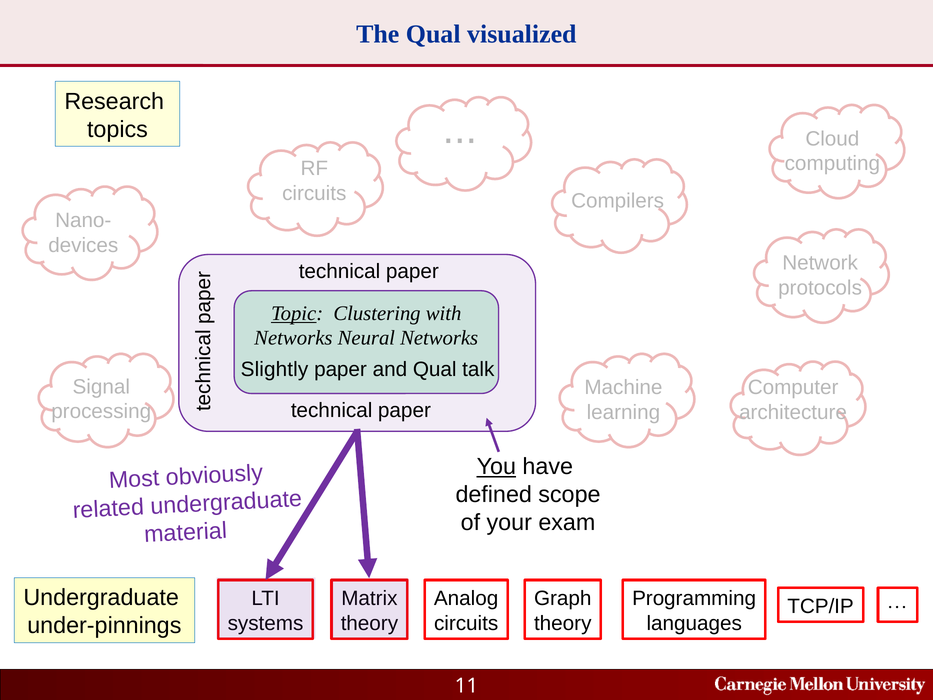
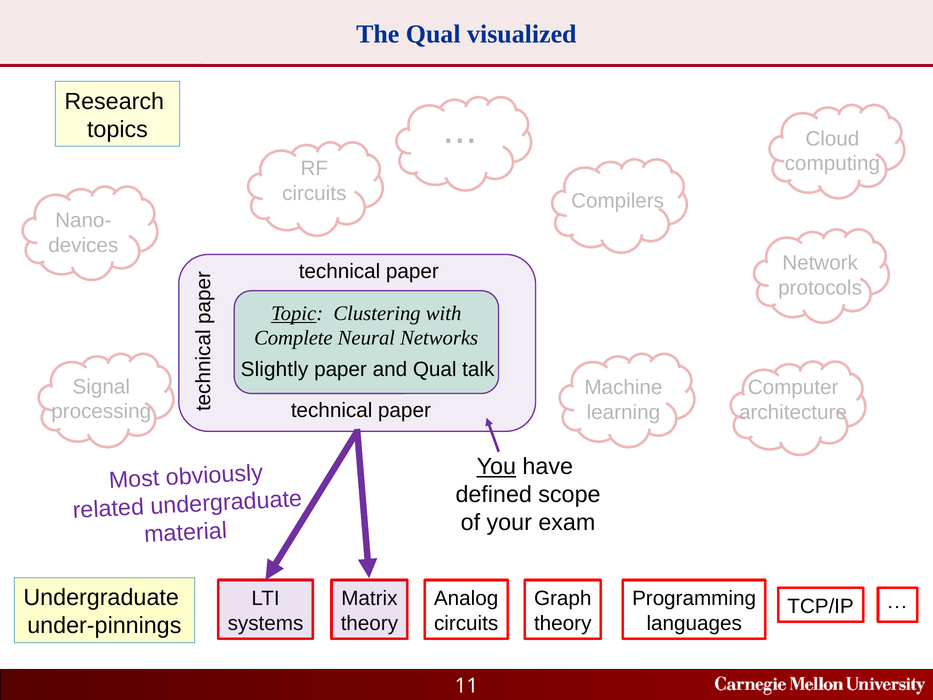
Networks at (293, 338): Networks -> Complete
